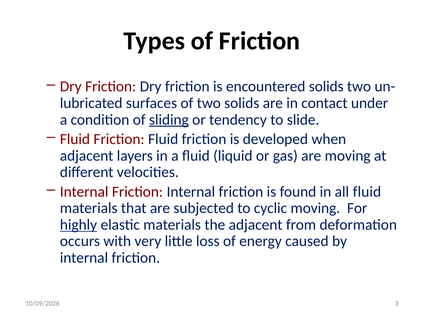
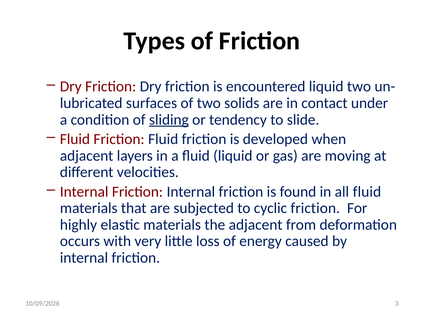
encountered solids: solids -> liquid
cyclic moving: moving -> friction
highly underline: present -> none
